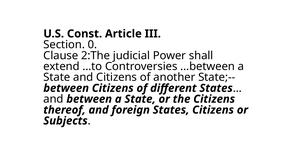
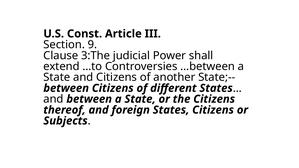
0: 0 -> 9
2:The: 2:The -> 3:The
